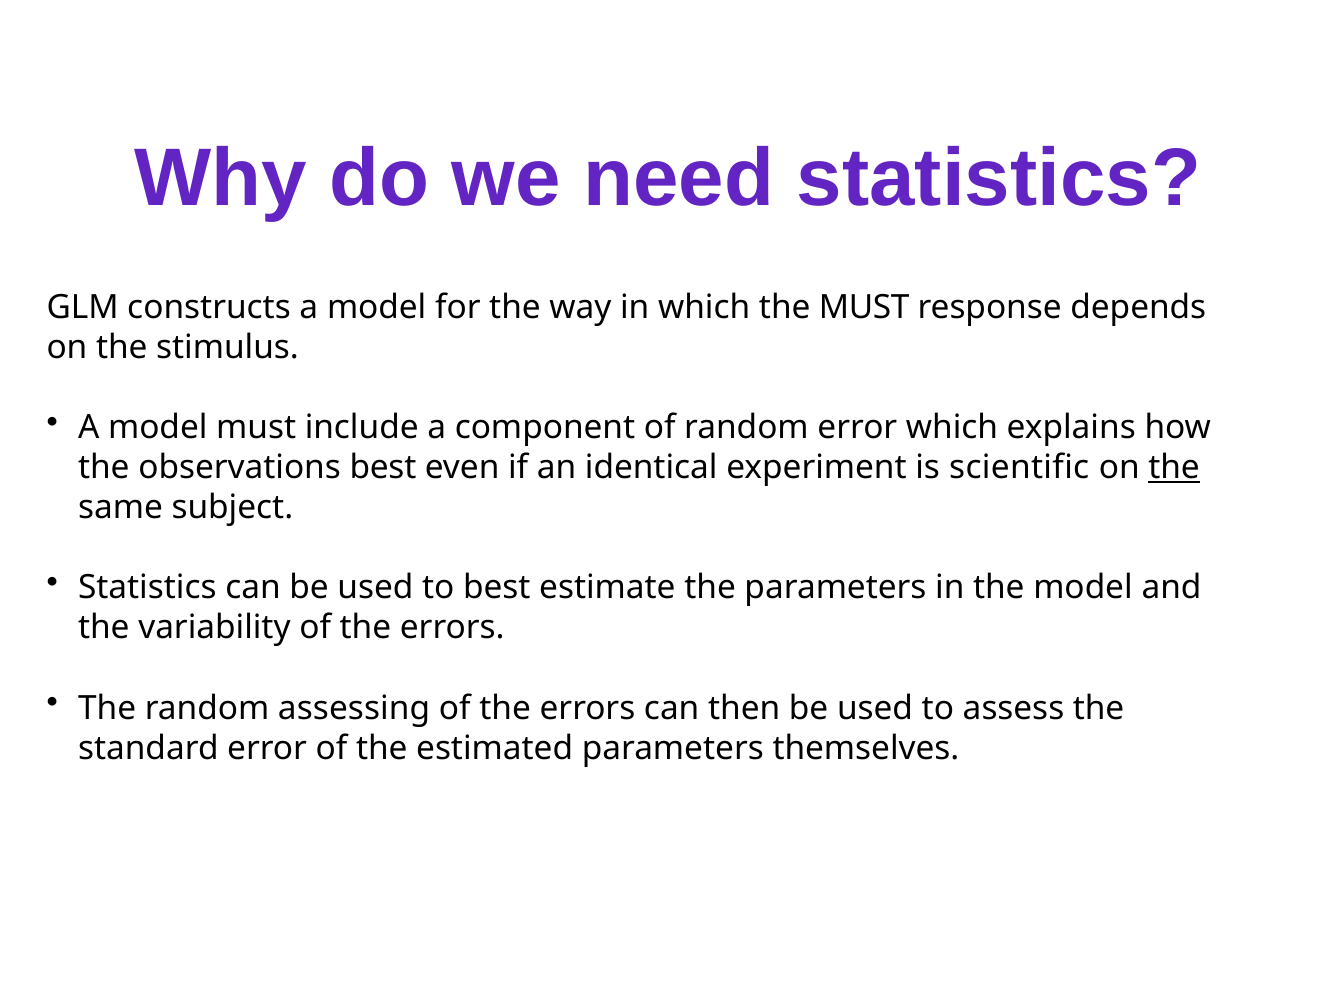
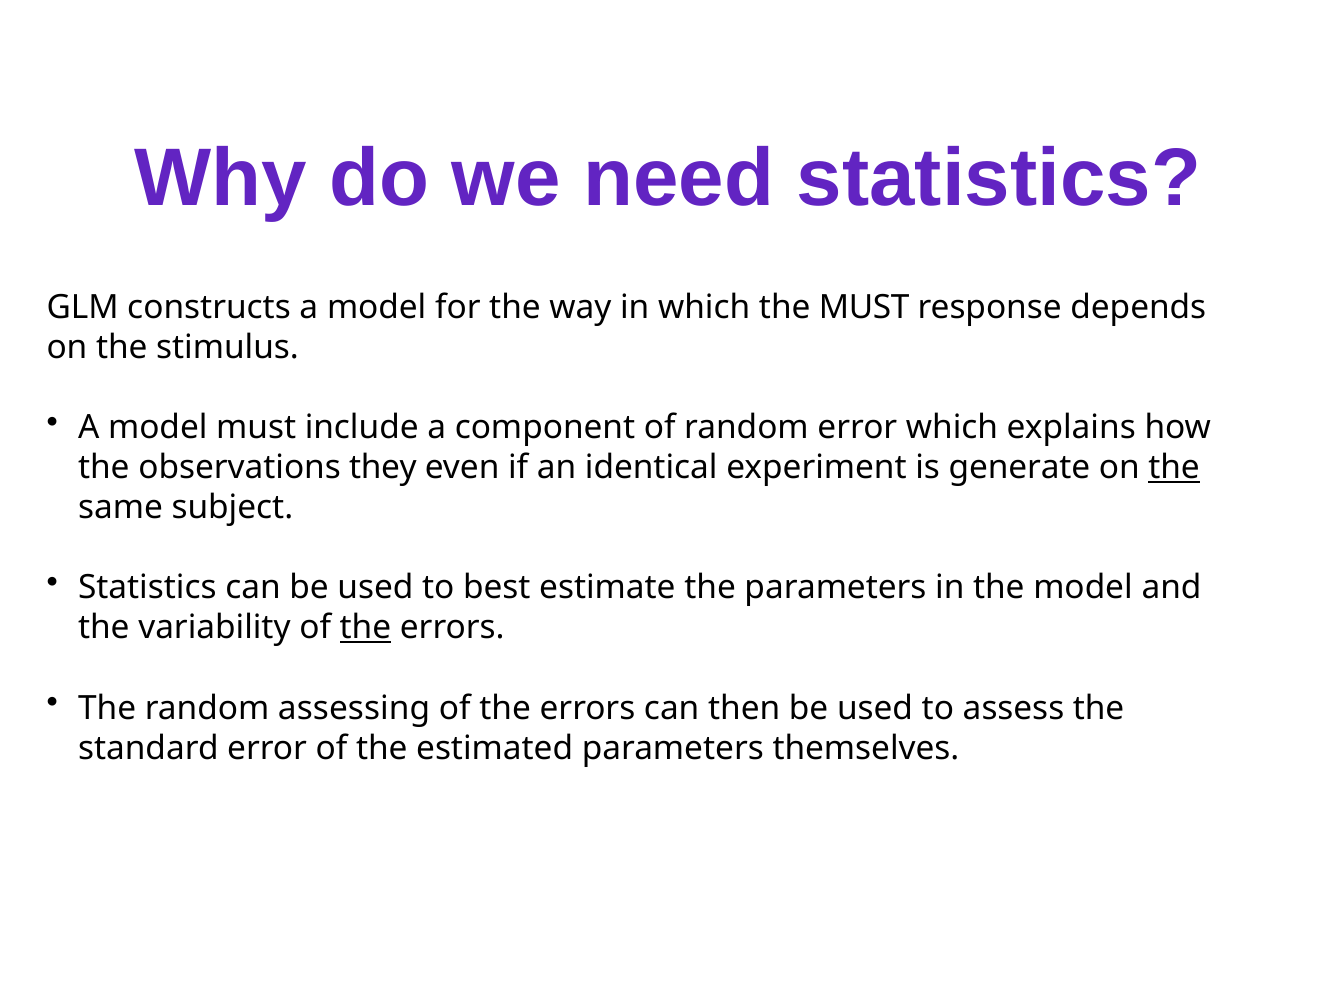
observations best: best -> they
scientific: scientific -> generate
the at (365, 628) underline: none -> present
